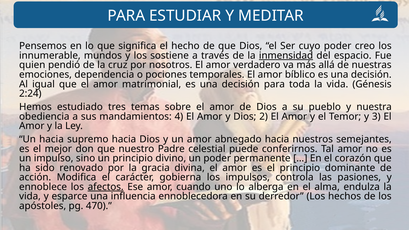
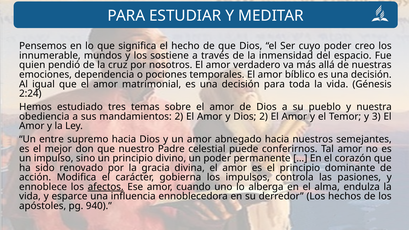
inmensidad underline: present -> none
mandamientos 4: 4 -> 2
Un hacia: hacia -> entre
470: 470 -> 940
